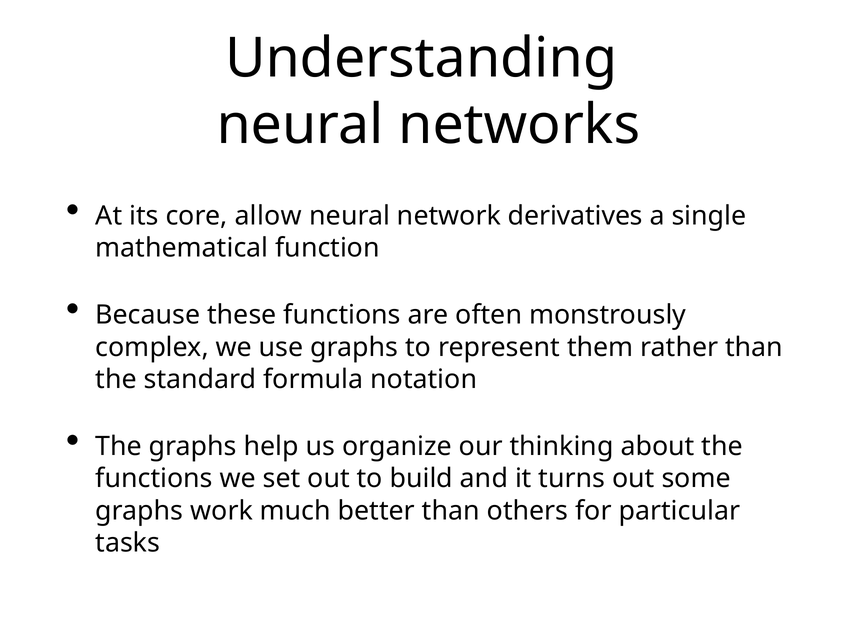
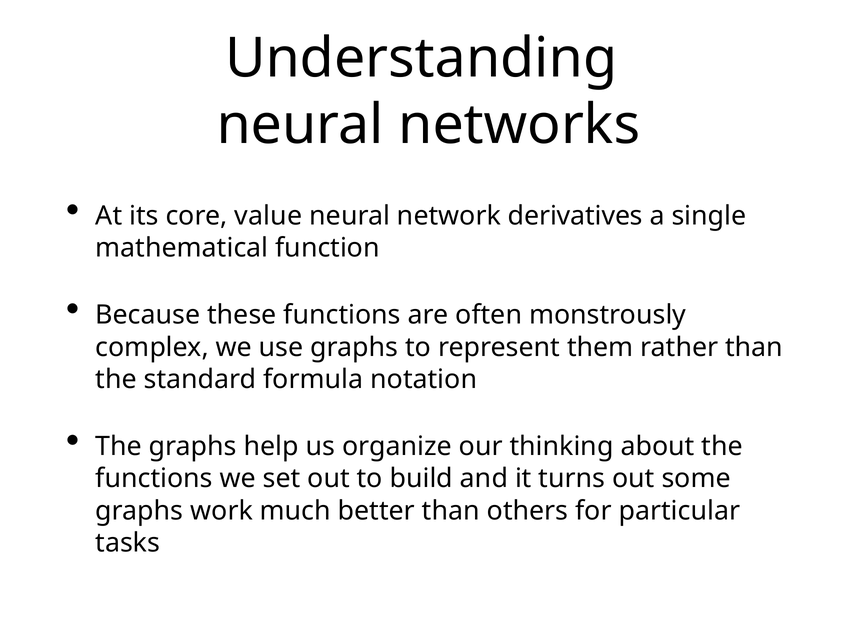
allow: allow -> value
